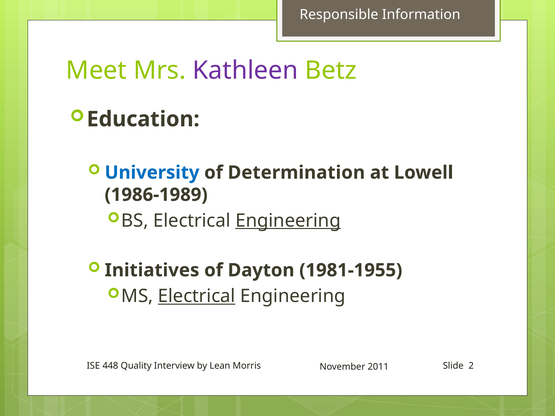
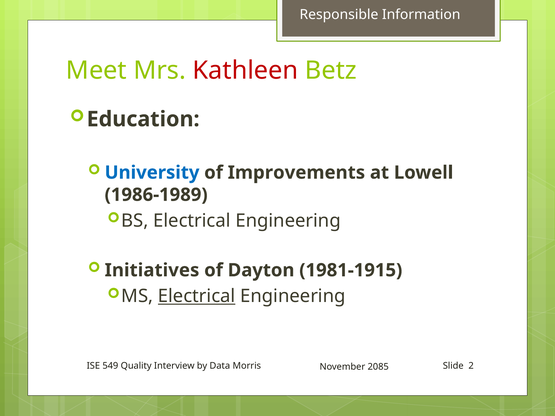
Kathleen colour: purple -> red
Determination: Determination -> Improvements
Engineering at (288, 221) underline: present -> none
1981-1955: 1981-1955 -> 1981-1915
448: 448 -> 549
Lean: Lean -> Data
2011: 2011 -> 2085
